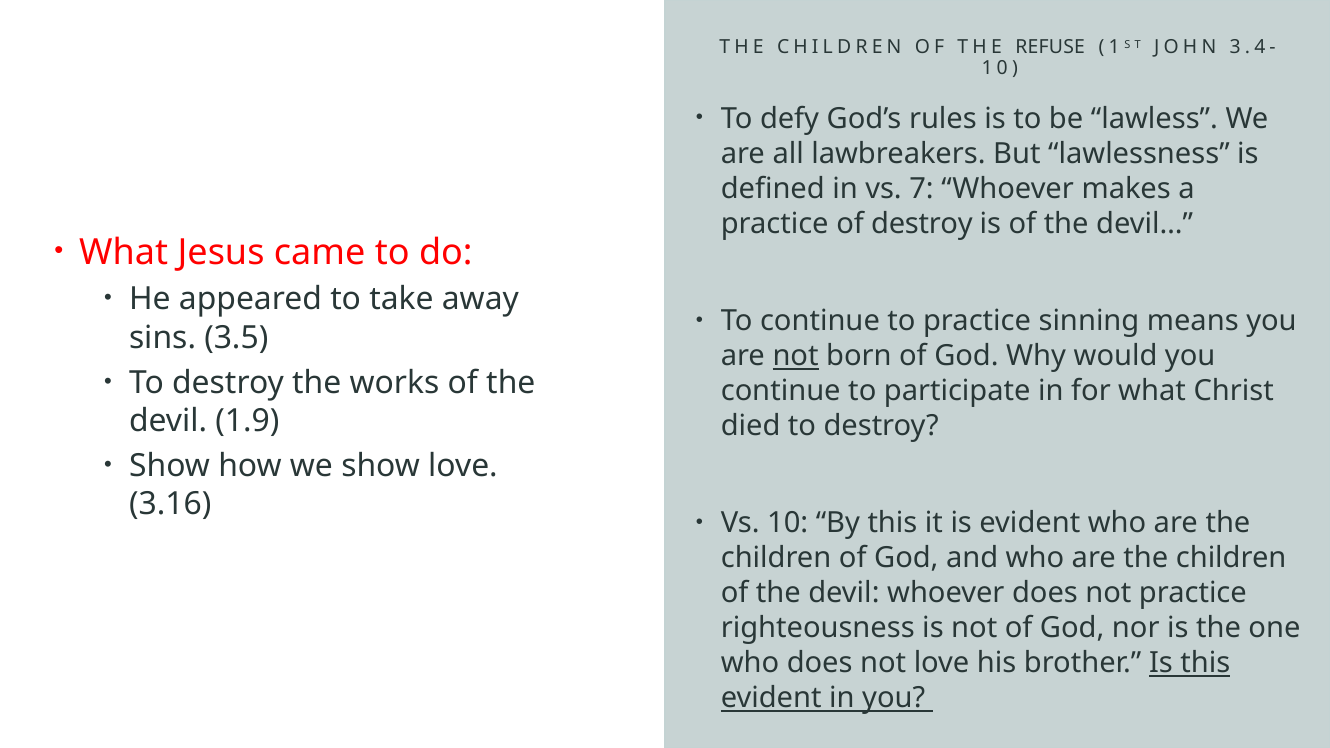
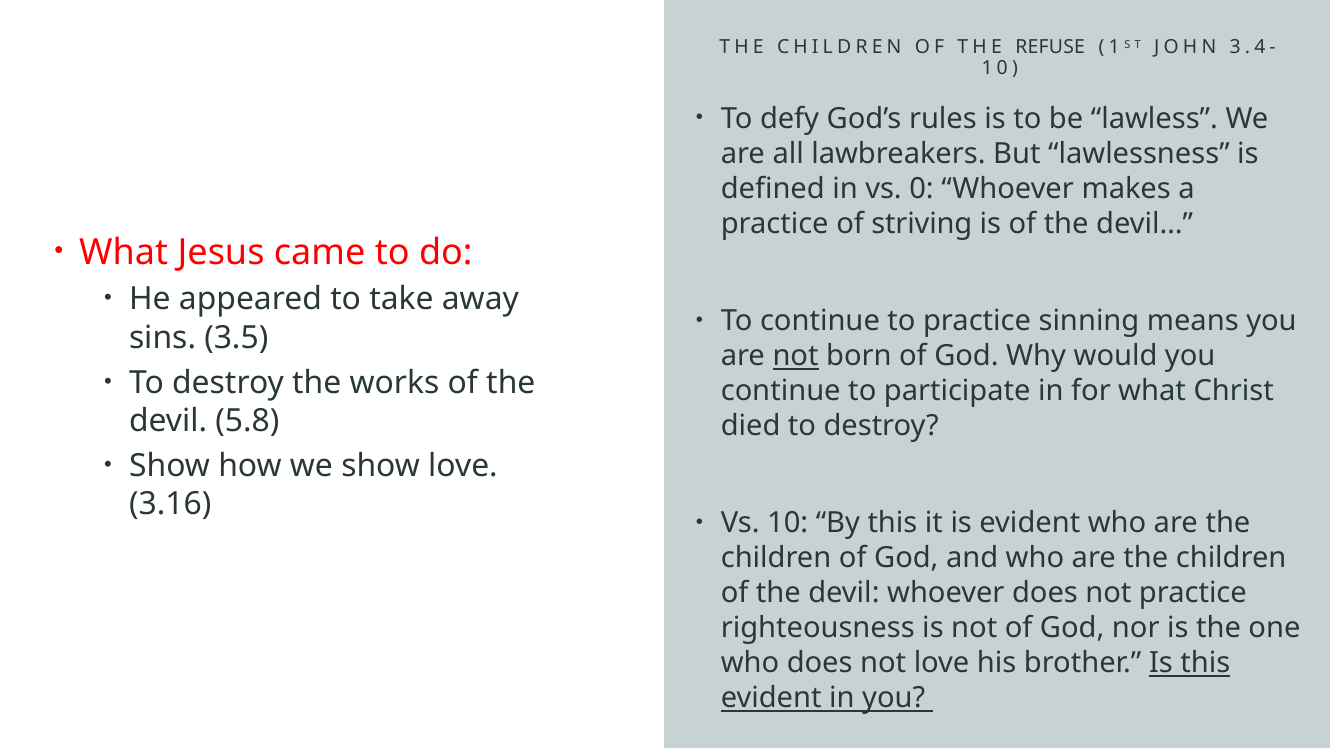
7: 7 -> 0
of destroy: destroy -> striving
1.9: 1.9 -> 5.8
